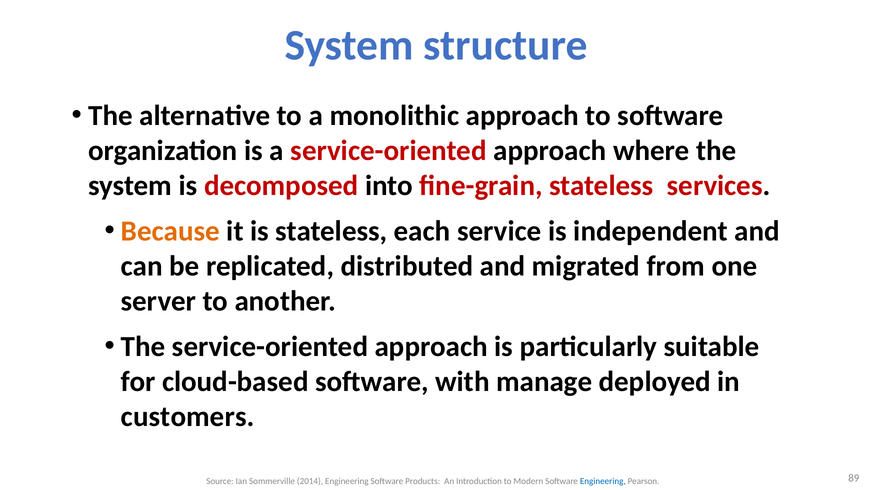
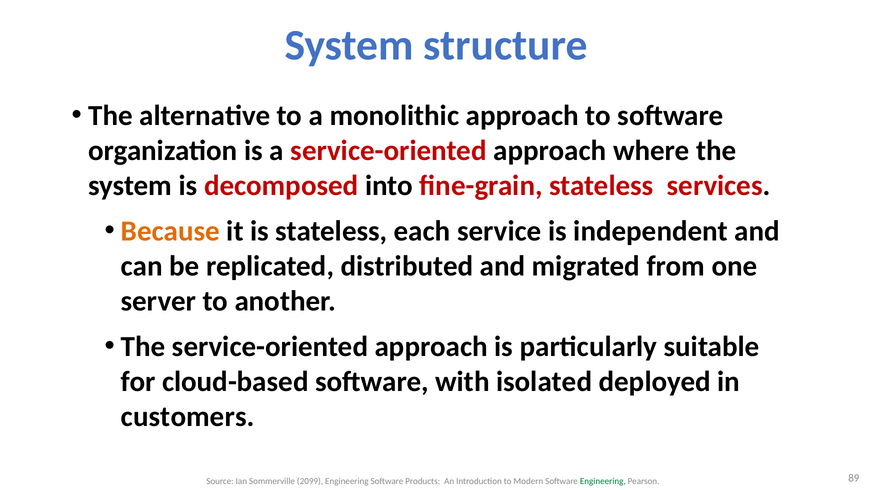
manage: manage -> isolated
2014: 2014 -> 2099
Engineering at (603, 481) colour: blue -> green
